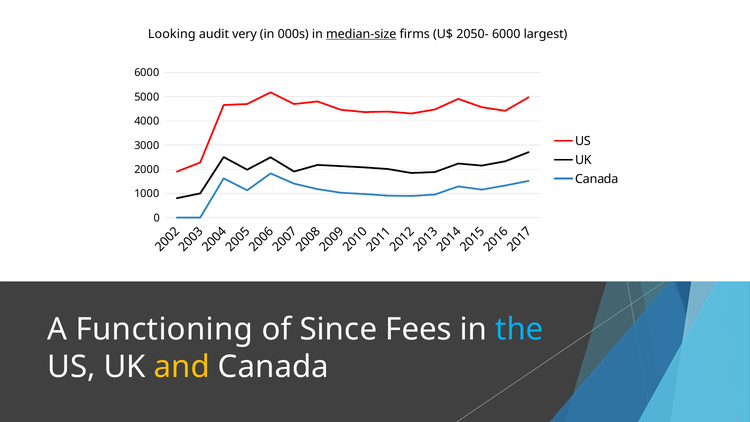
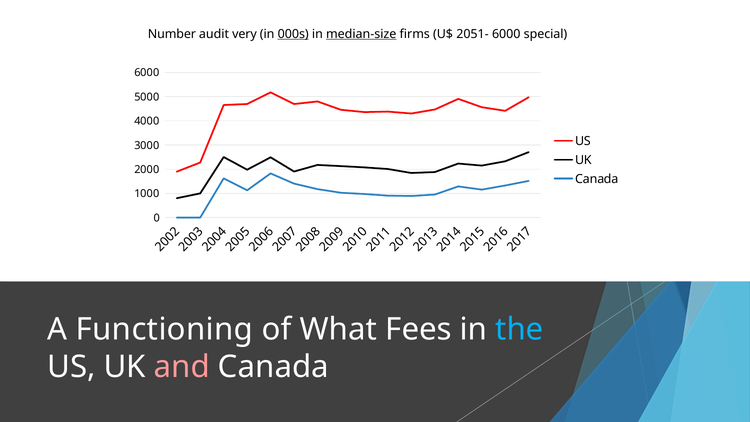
Looking: Looking -> Number
000s underline: none -> present
2050-: 2050- -> 2051-
largest: largest -> special
Since: Since -> What
and colour: yellow -> pink
